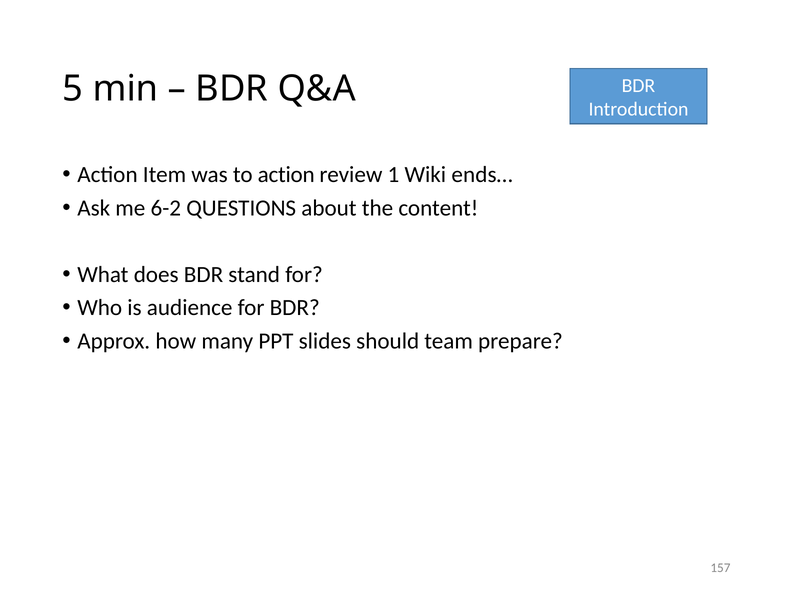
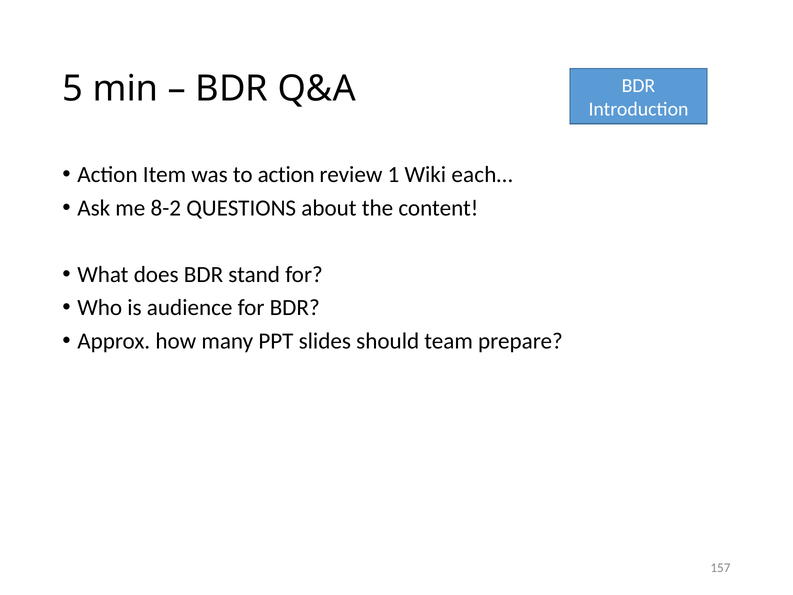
ends…: ends… -> each…
6-2: 6-2 -> 8-2
